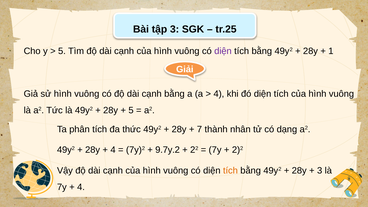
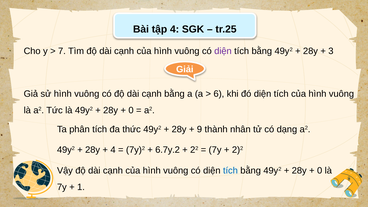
tập 3: 3 -> 4
5 at (62, 51): 5 -> 7
1: 1 -> 3
4 at (219, 94): 4 -> 6
5 at (131, 110): 5 -> 0
7: 7 -> 9
9.7y.2: 9.7y.2 -> 6.7y.2
tích at (230, 171) colour: orange -> blue
3 at (320, 171): 3 -> 0
4 at (81, 187): 4 -> 1
